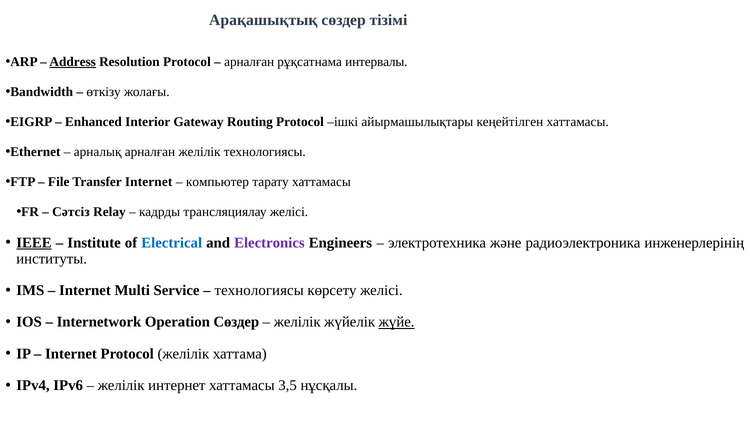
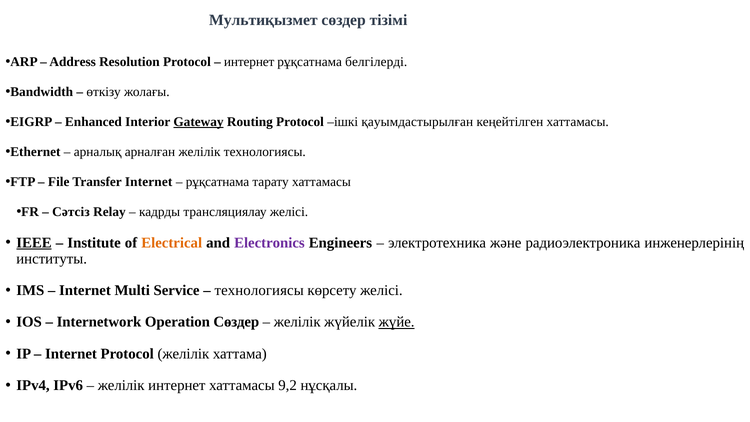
Арақашықтық: Арақашықтық -> Мультиқызмет
Address underline: present -> none
арналған at (249, 62): арналған -> интернет
интервалы: интервалы -> белгілерді
Gateway underline: none -> present
айырмашылықтары: айырмашылықтары -> қауымдастырылған
компьютер at (217, 182): компьютер -> рұқсатнама
Electrical colour: blue -> orange
3,5: 3,5 -> 9,2
